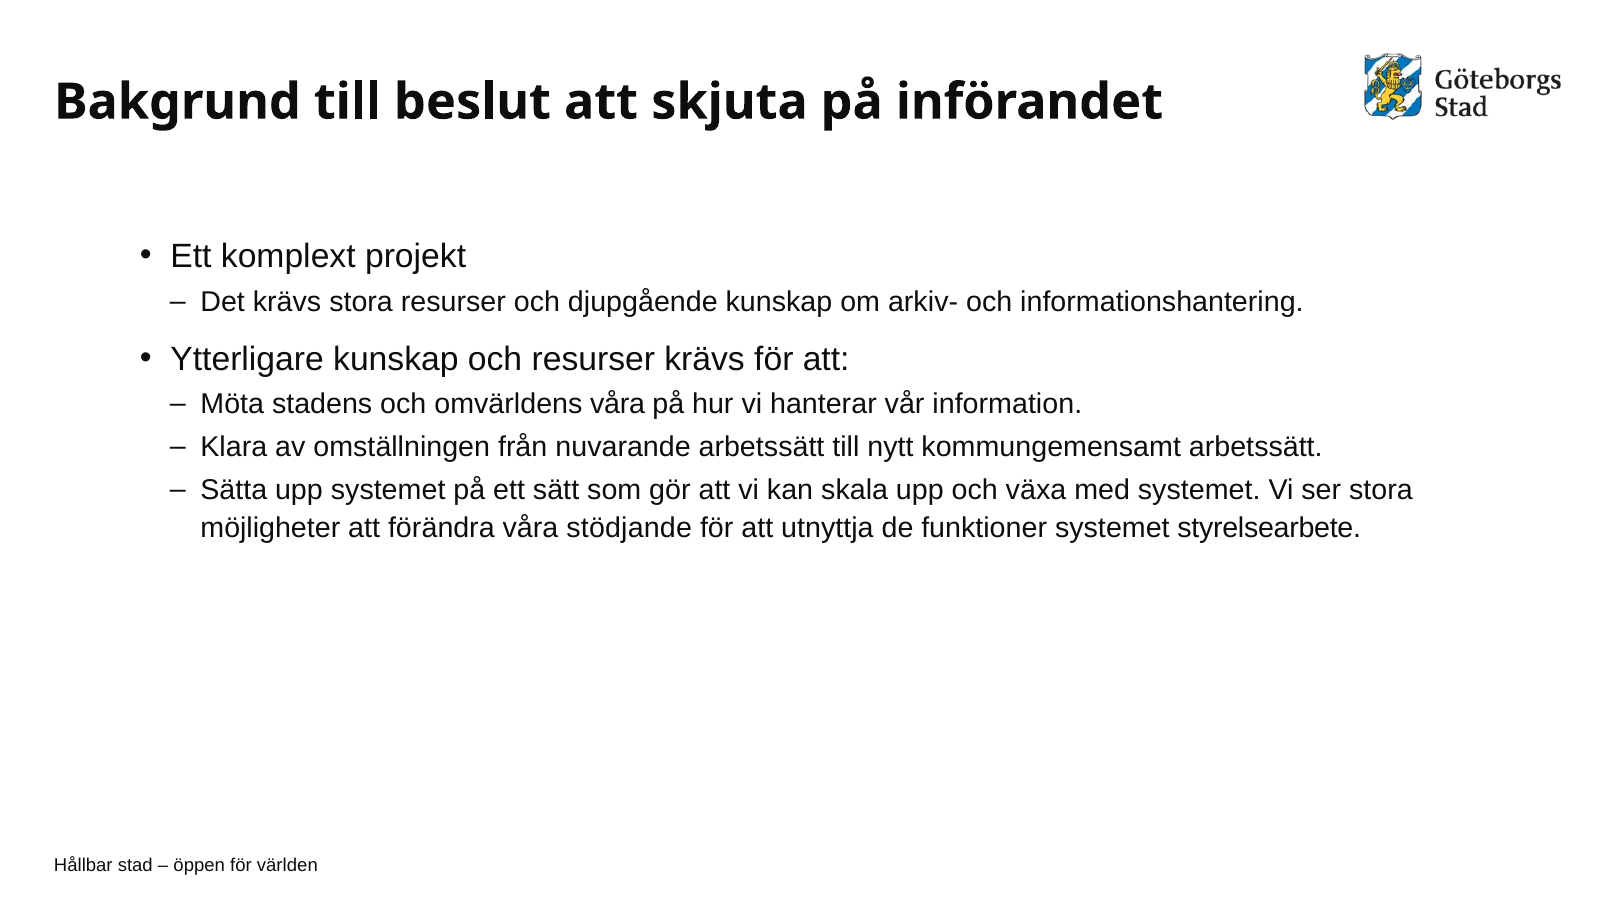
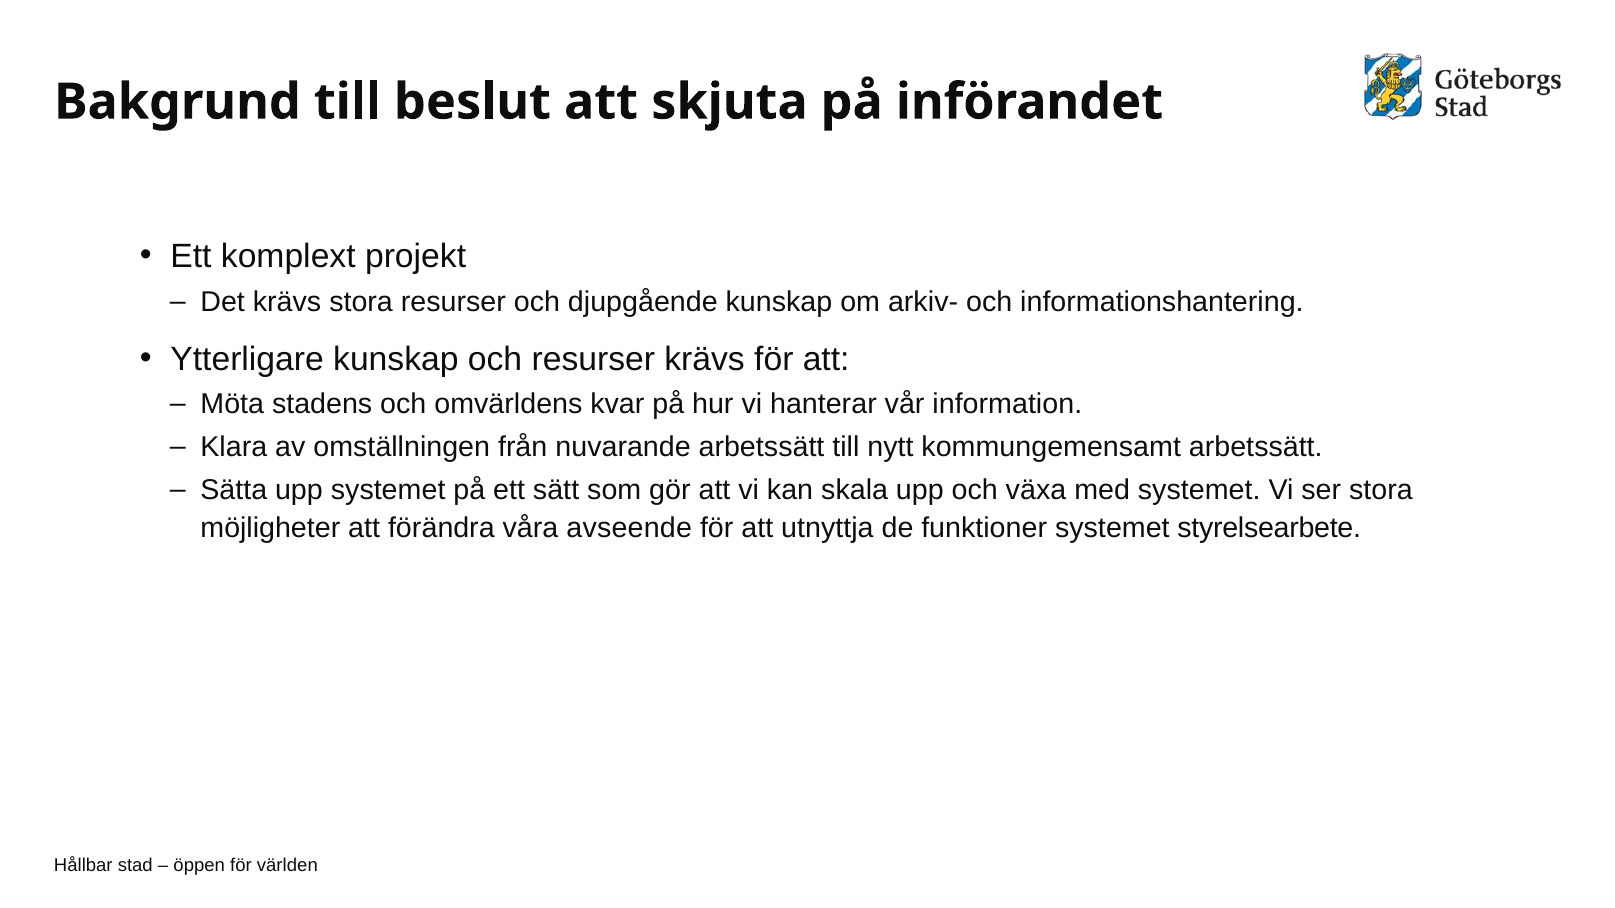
omvärldens våra: våra -> kvar
stödjande: stödjande -> avseende
